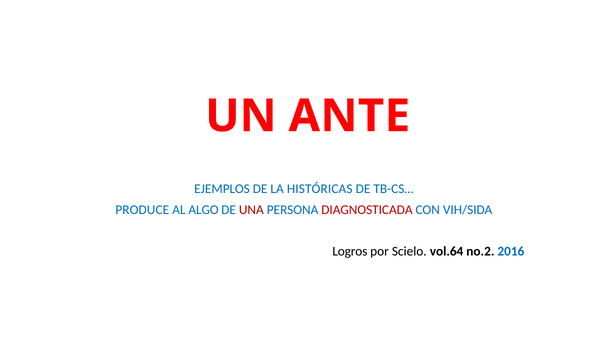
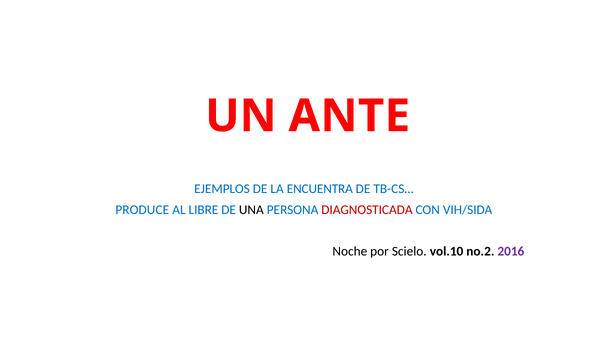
HISTÓRICAS: HISTÓRICAS -> ENCUENTRA
ALGO: ALGO -> LIBRE
UNA colour: red -> black
Logros: Logros -> Noche
vol.64: vol.64 -> vol.10
2016 colour: blue -> purple
